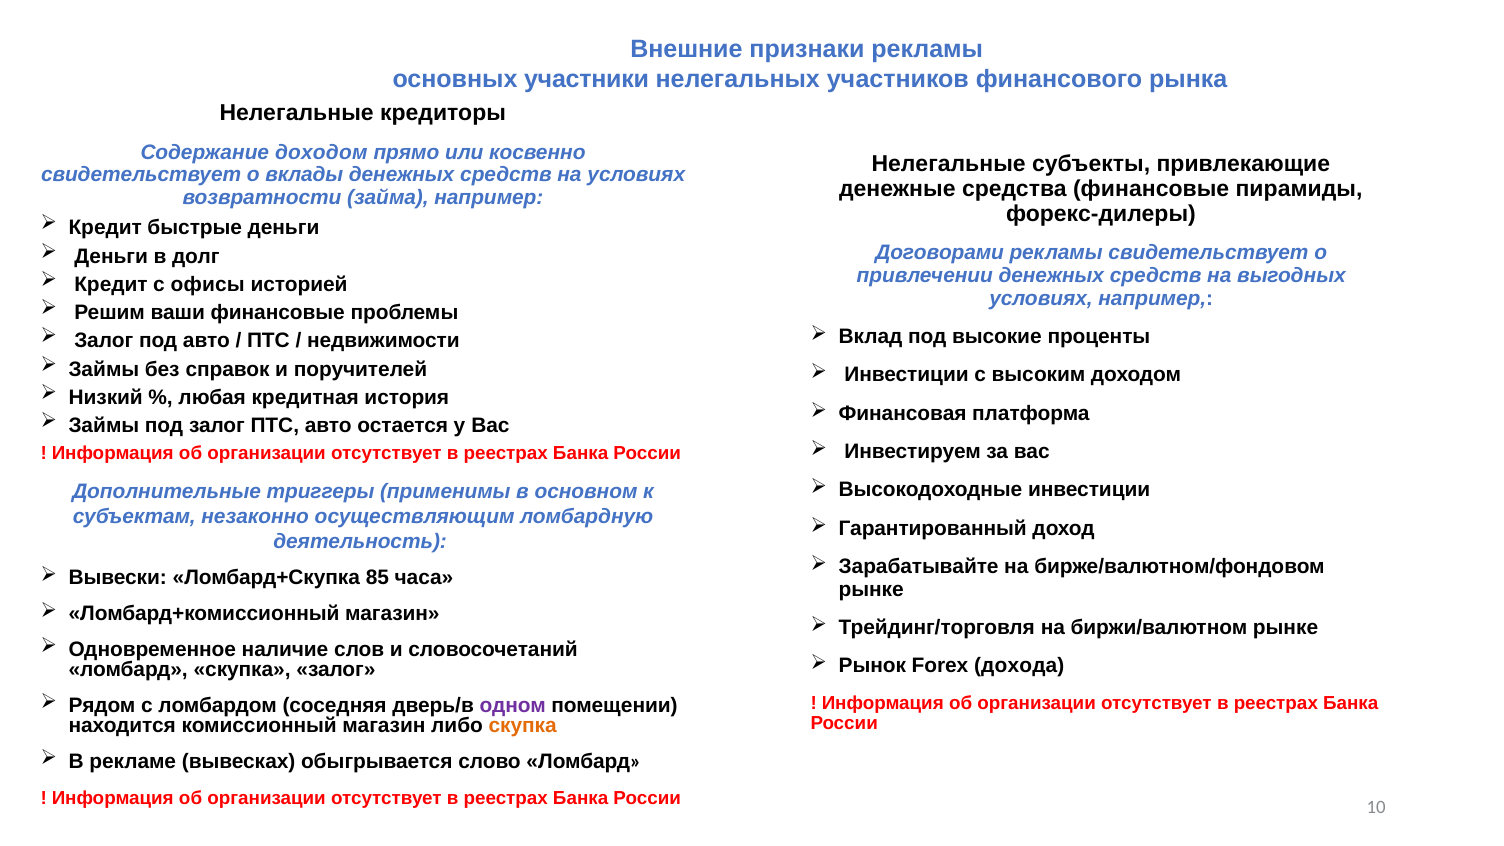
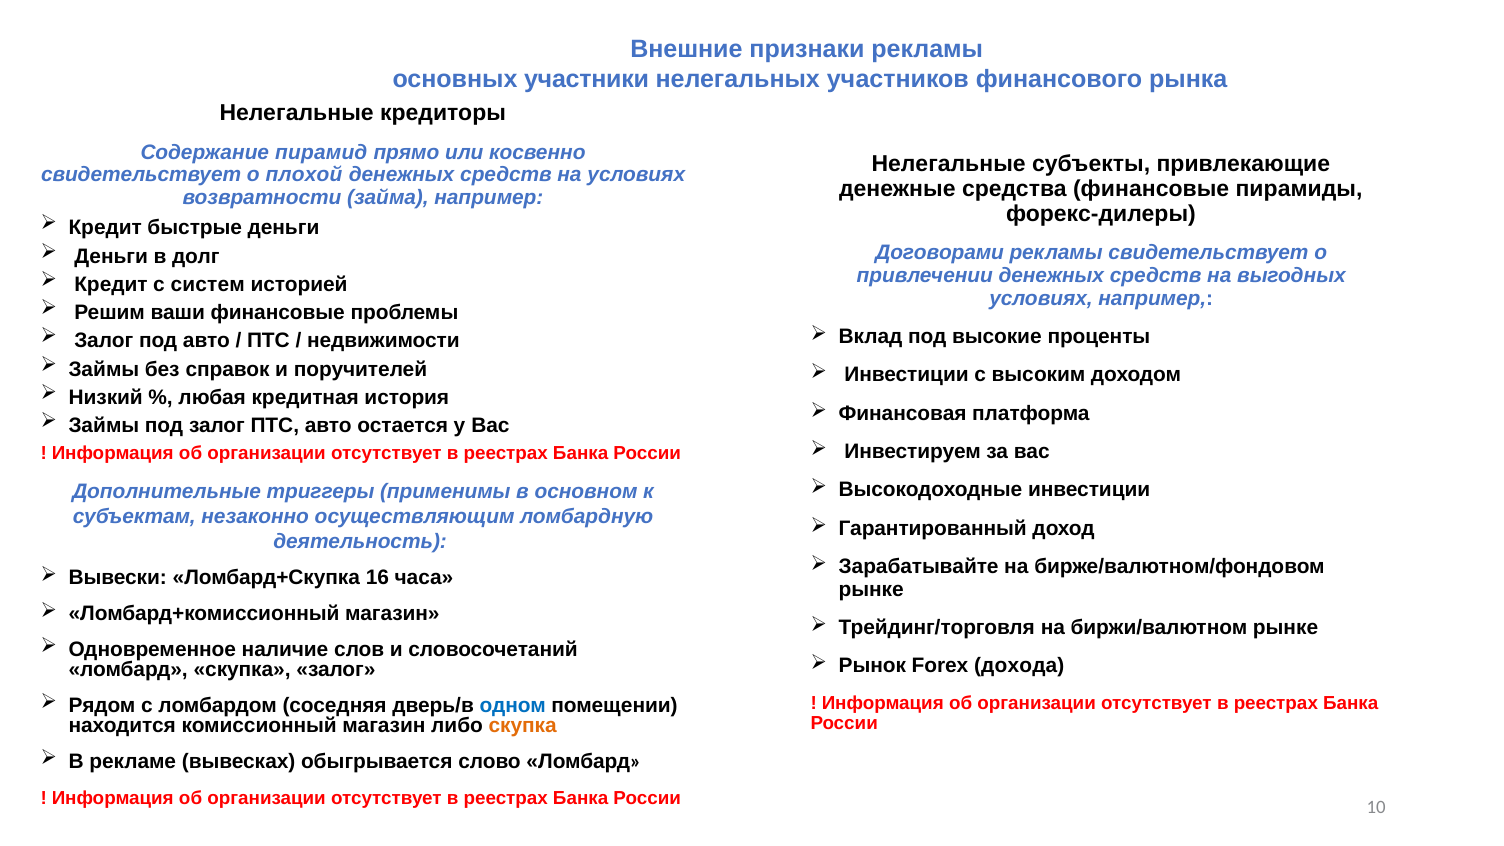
Содержание доходом: доходом -> пирамид
вклады: вклады -> плохой
офисы: офисы -> систем
85: 85 -> 16
одном colour: purple -> blue
